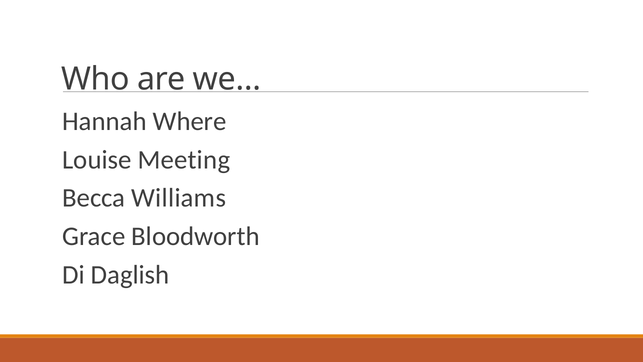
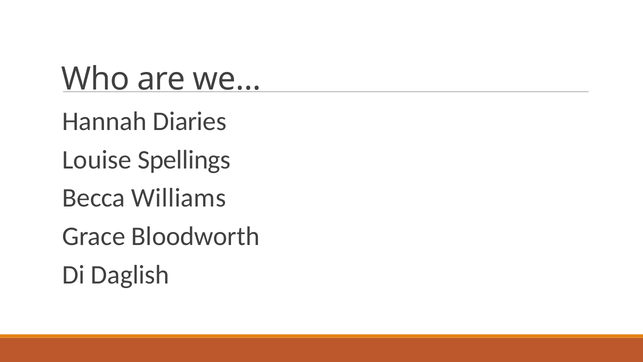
Where: Where -> Diaries
Meeting: Meeting -> Spellings
